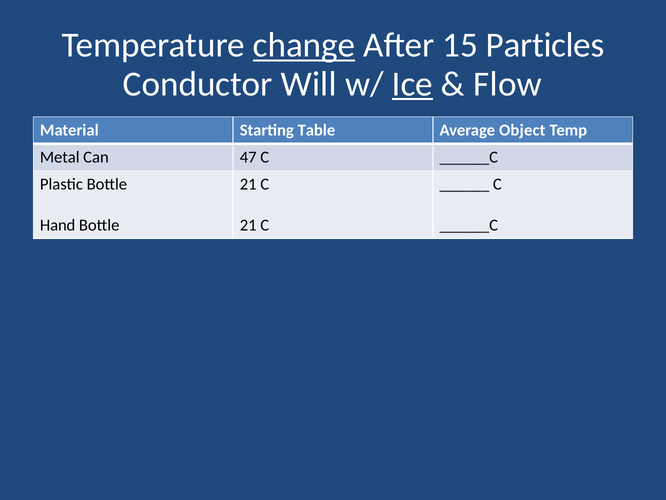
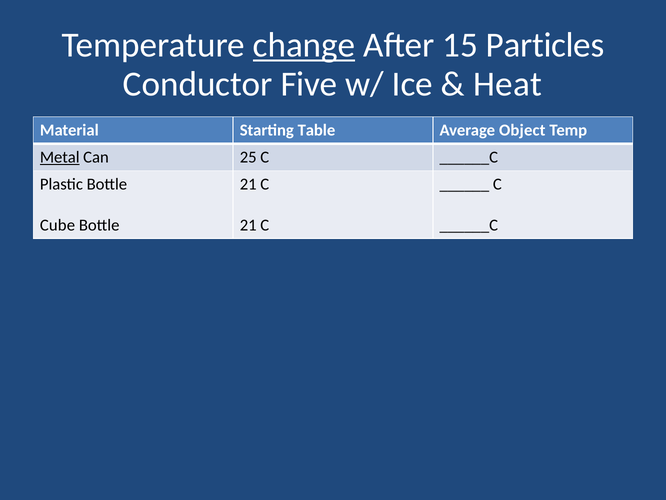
Will: Will -> Five
Ice underline: present -> none
Flow: Flow -> Heat
Metal underline: none -> present
47: 47 -> 25
Hand: Hand -> Cube
